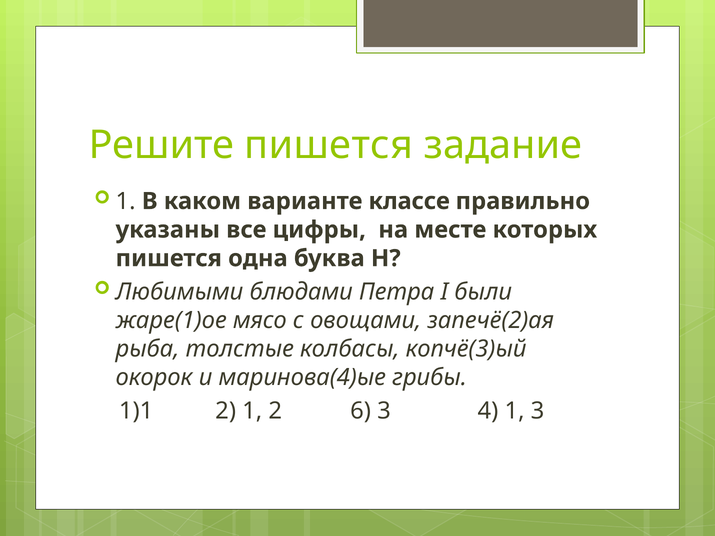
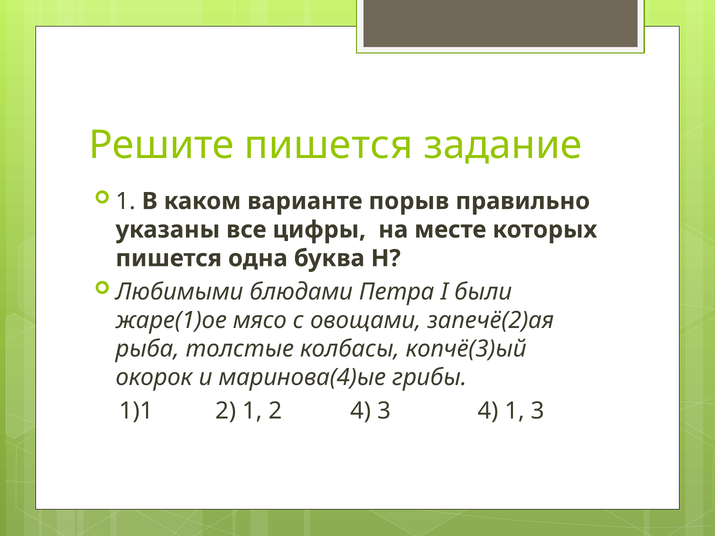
классе: классе -> порыв
2 6: 6 -> 4
